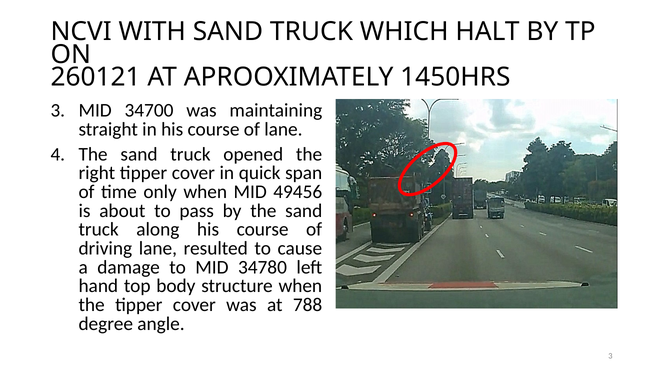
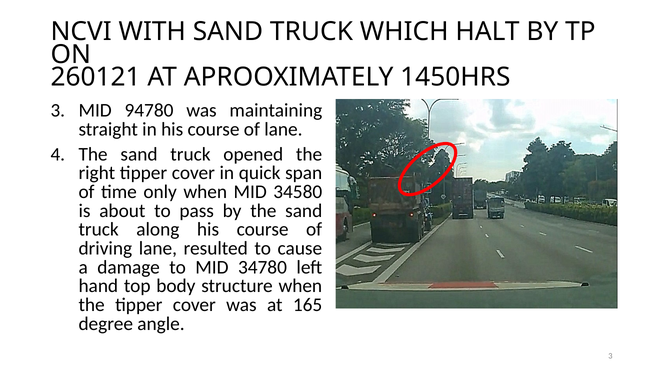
34700: 34700 -> 94780
49456: 49456 -> 34580
788: 788 -> 165
